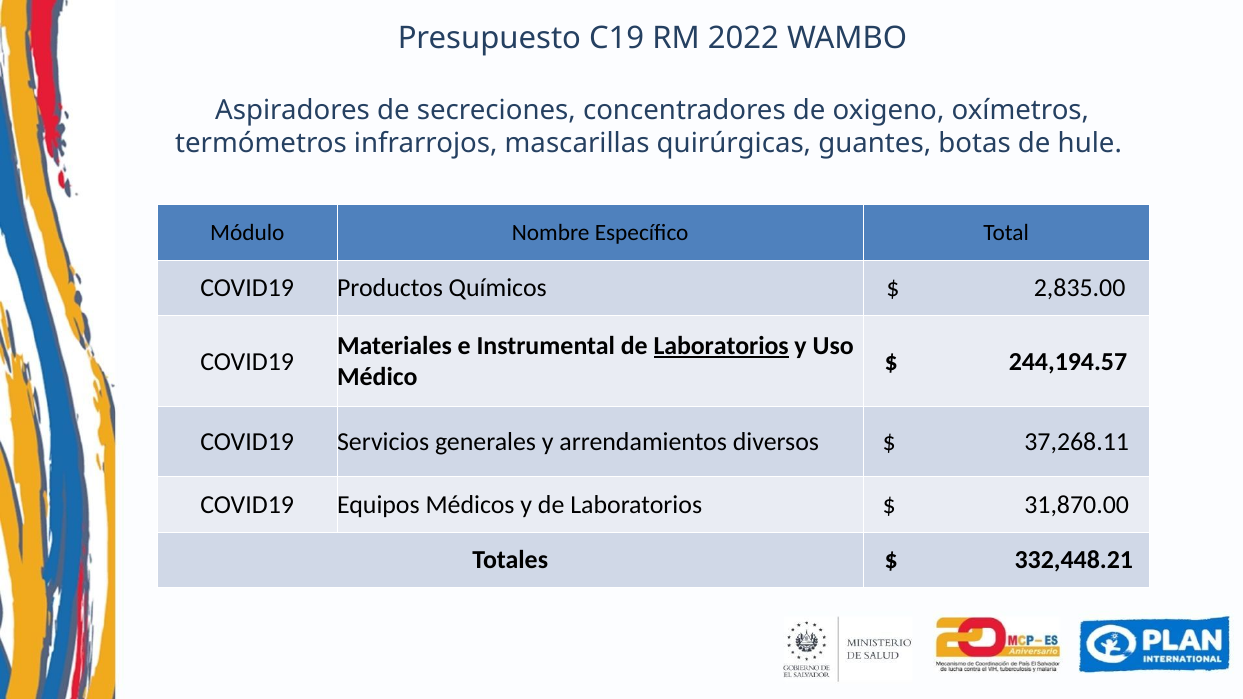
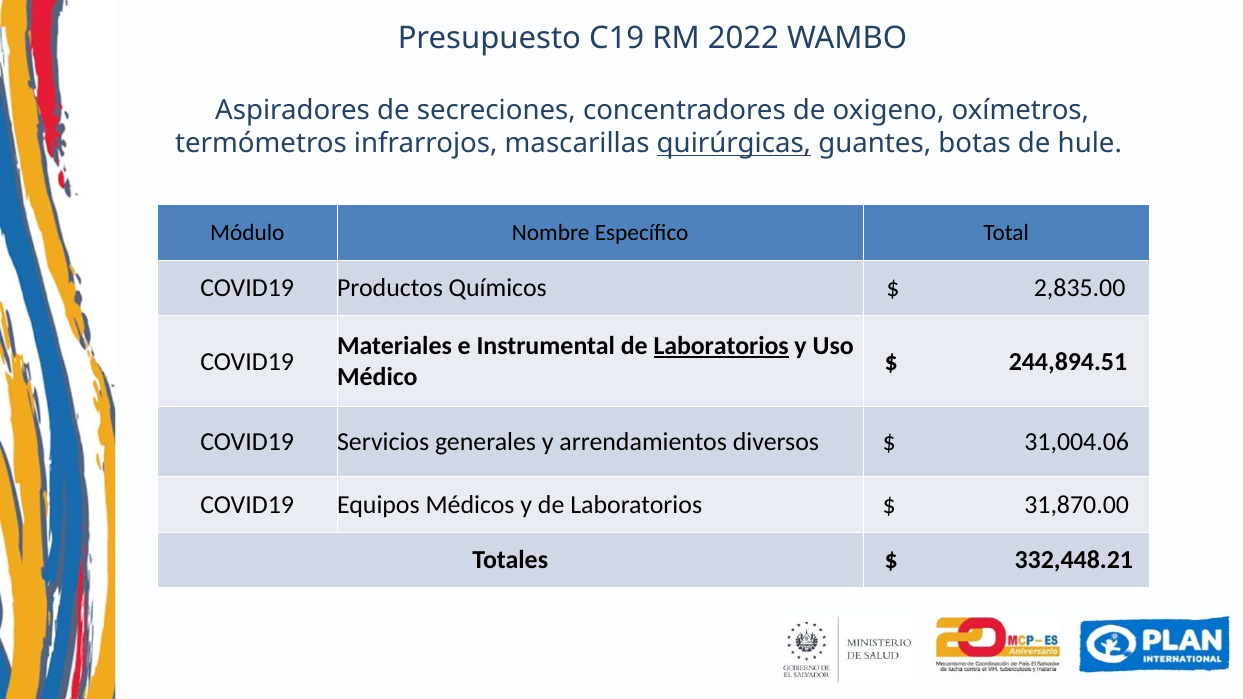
quirúrgicas underline: none -> present
244,194.57: 244,194.57 -> 244,894.51
37,268.11: 37,268.11 -> 31,004.06
